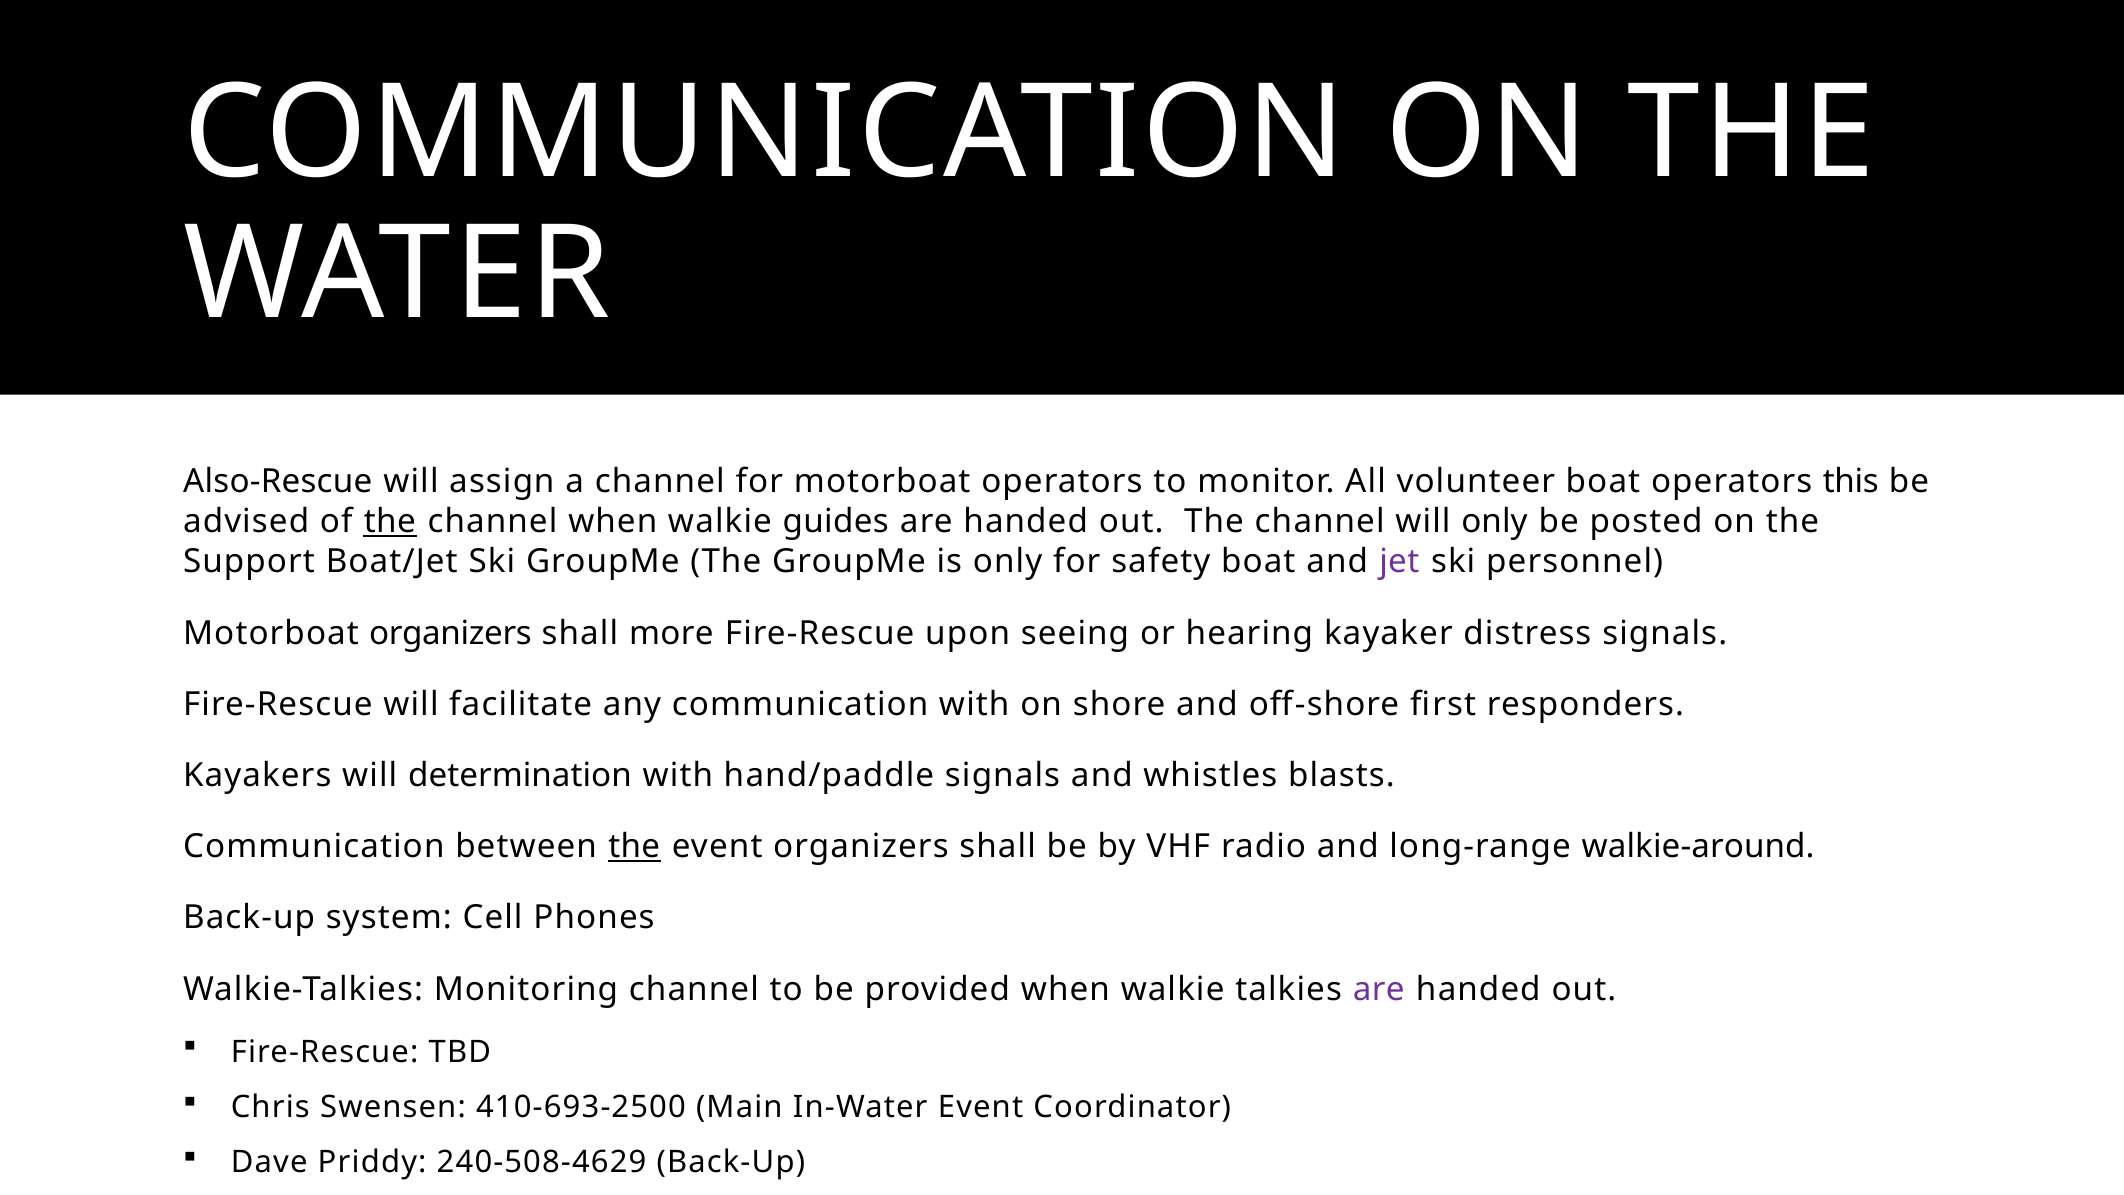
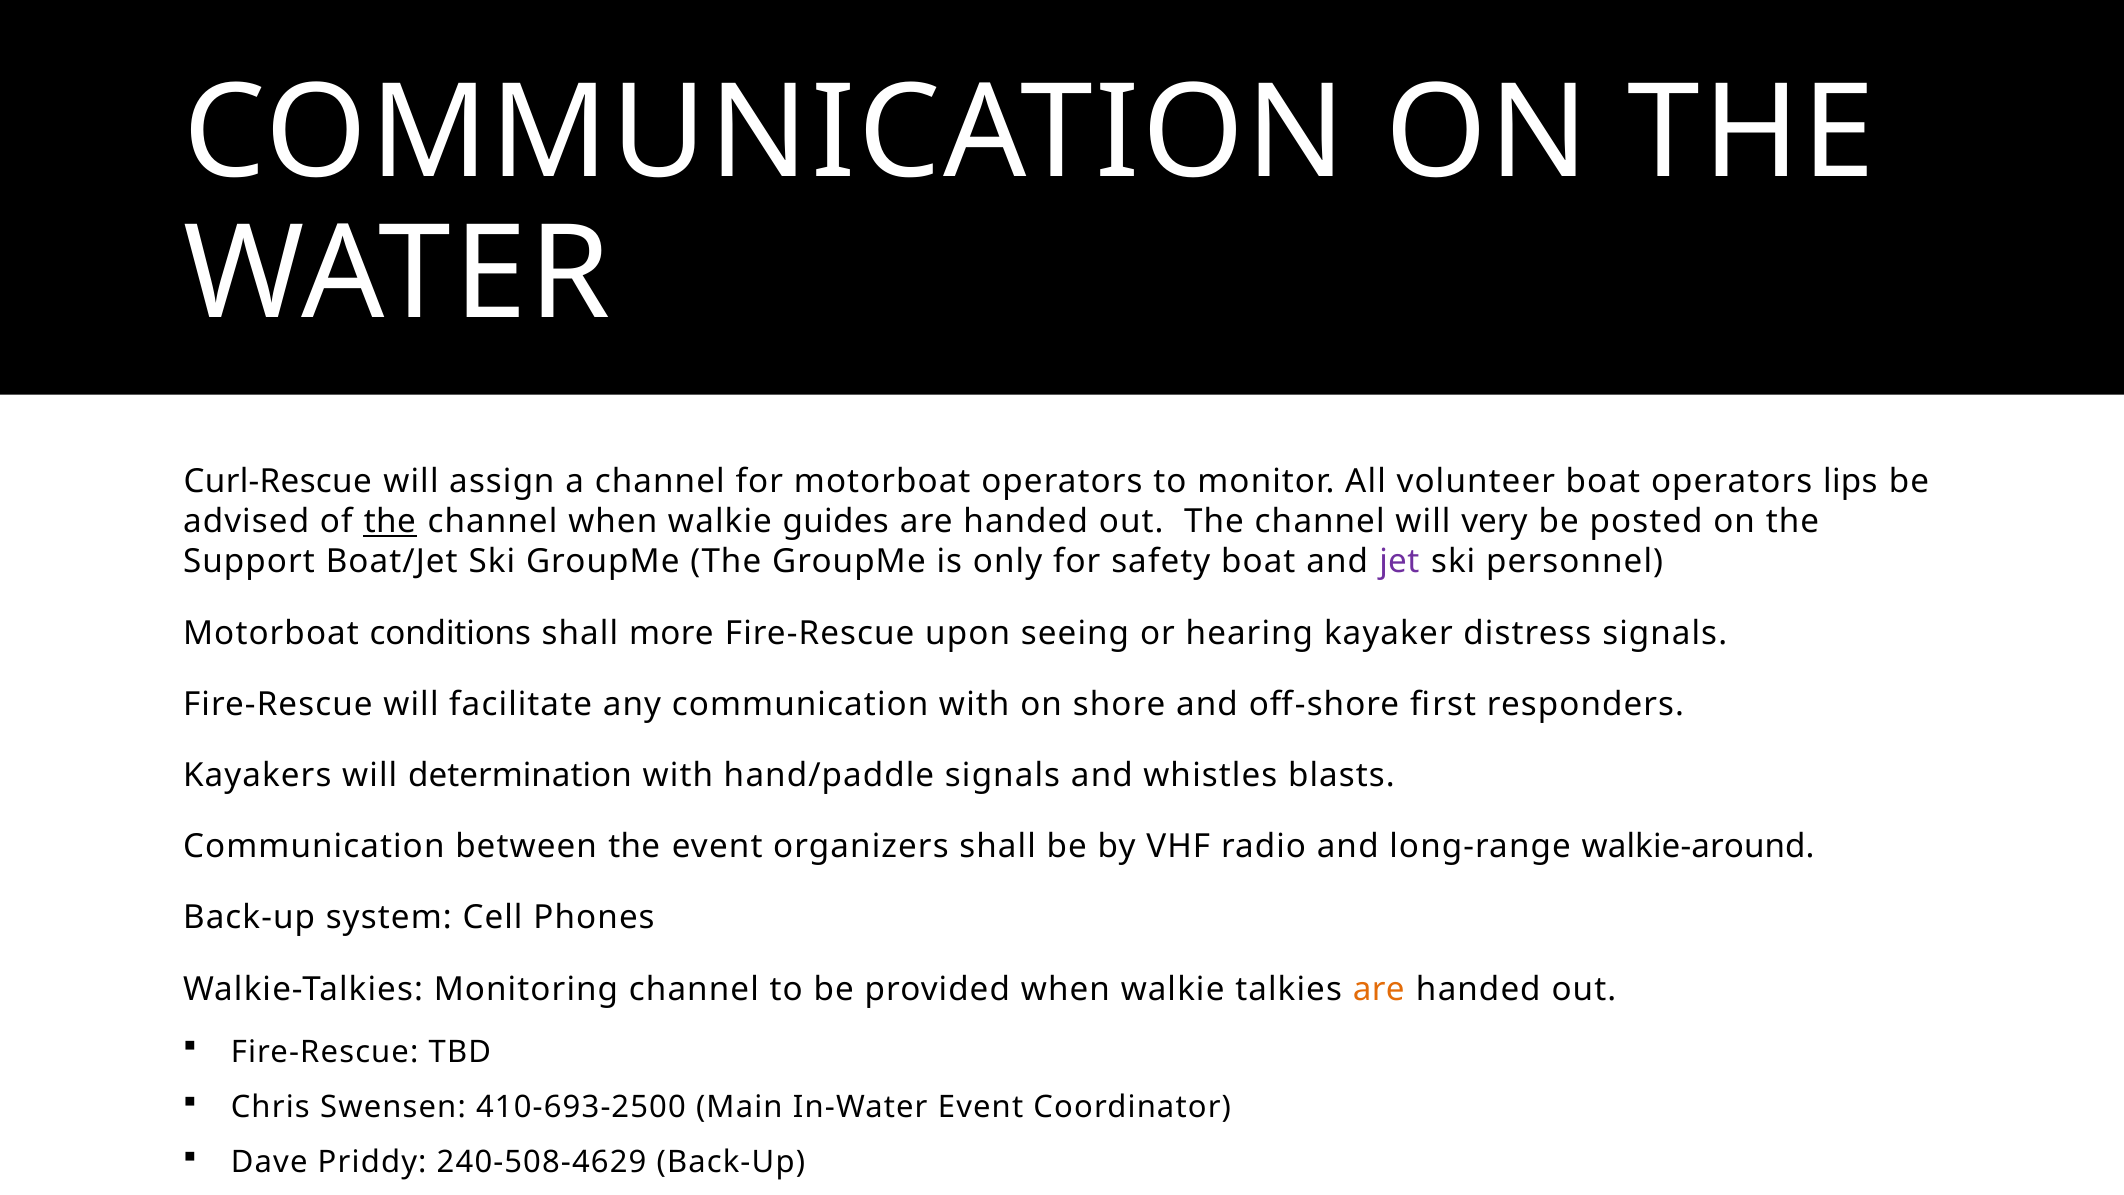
Also-Rescue: Also-Rescue -> Curl-Rescue
this: this -> lips
will only: only -> very
Motorboat organizers: organizers -> conditions
the at (634, 847) underline: present -> none
are at (1379, 989) colour: purple -> orange
